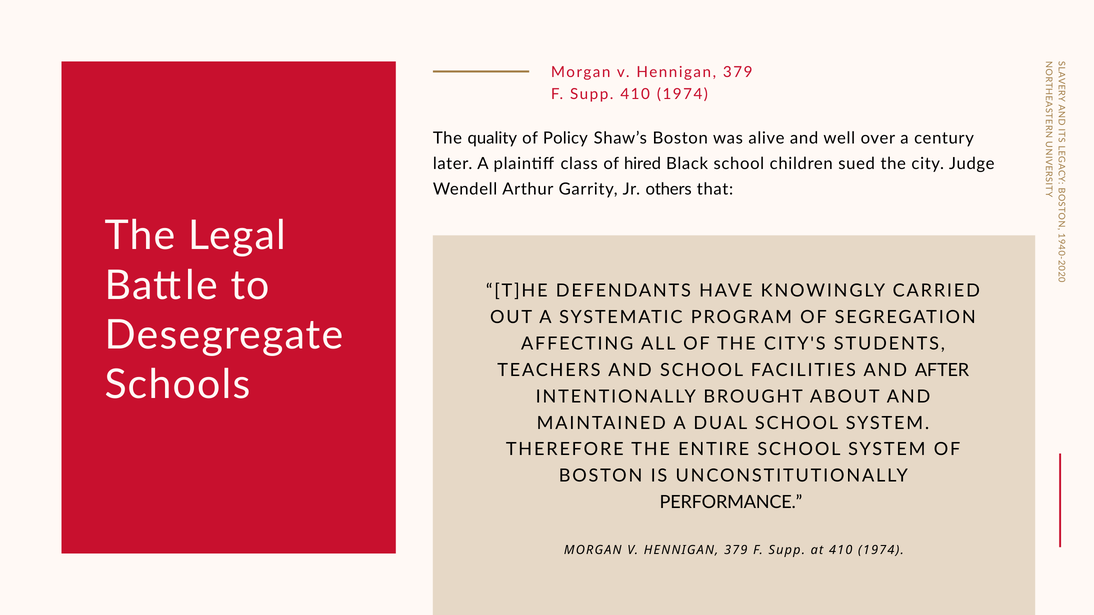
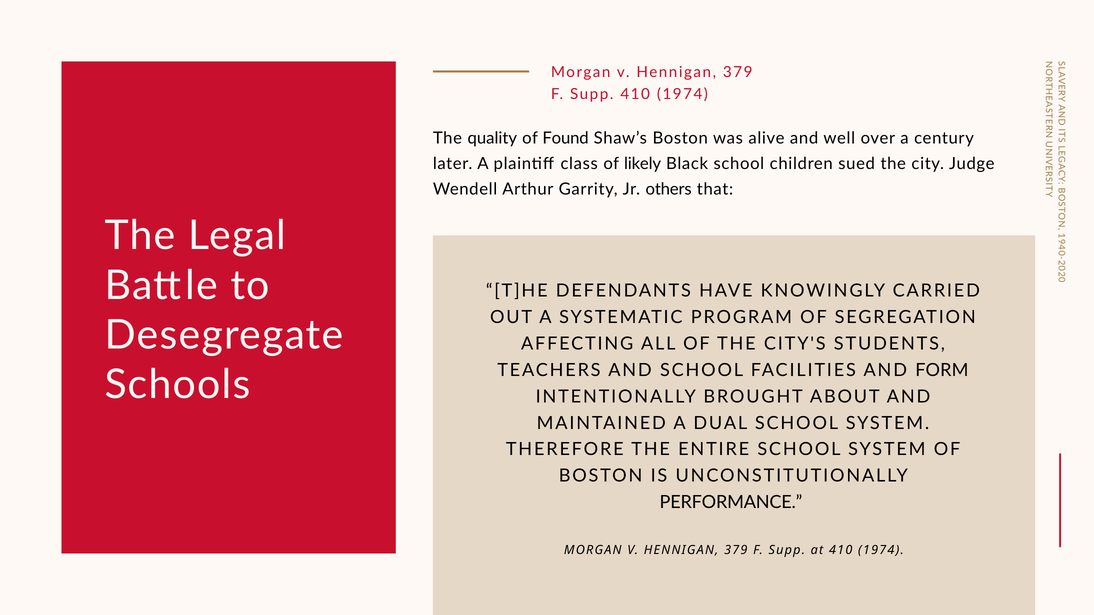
Policy: Policy -> Found
hired: hired -> likely
AFTER: AFTER -> FORM
